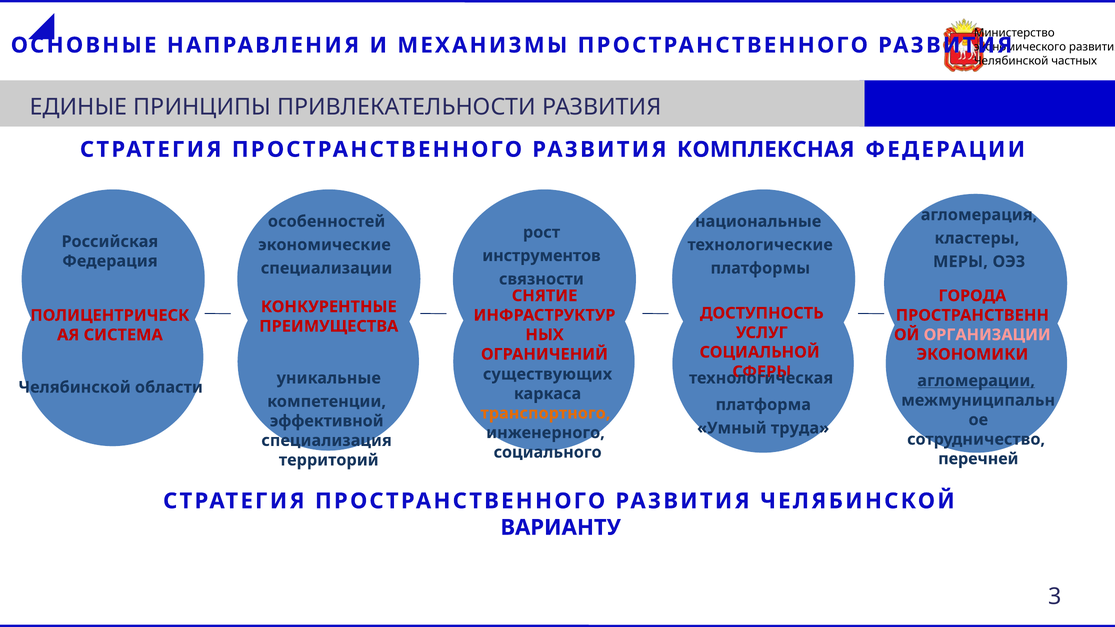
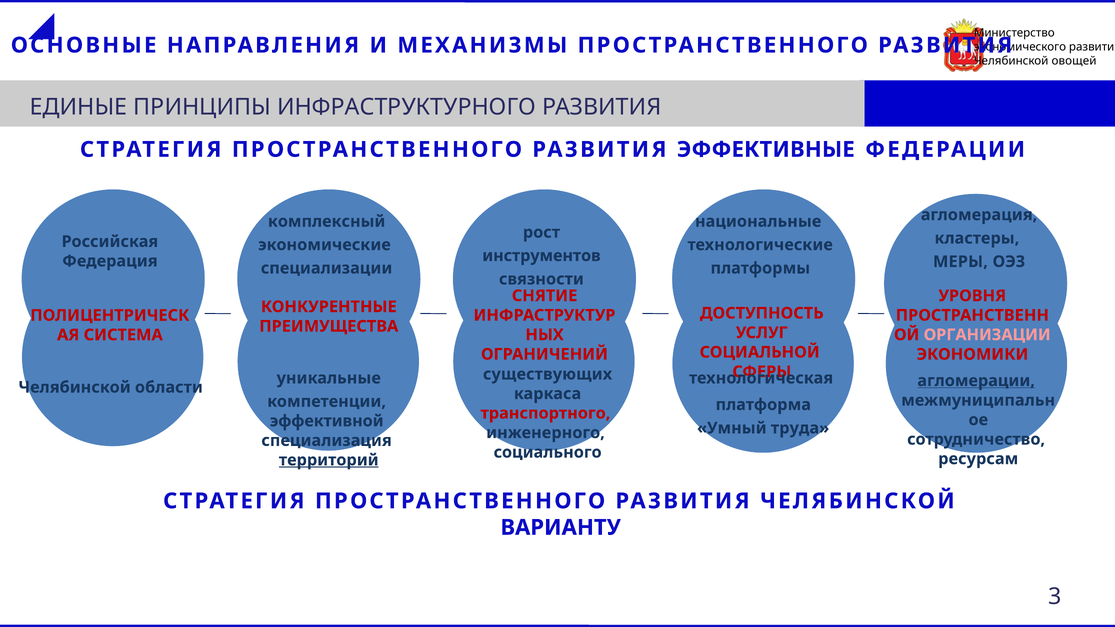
частных: частных -> овощей
ПРИВЛЕКАТЕЛЬНОСТИ: ПРИВЛЕКАТЕЛЬНОСТИ -> ИНФРАСТРУКТУРНОГО
КОМПЛЕКСНАЯ: КОМПЛЕКСНАЯ -> ЭФФЕКТИВНЫЕ
особенностей: особенностей -> комплексный
ГОРОДА: ГОРОДА -> УРОВНЯ
транспортного colour: orange -> red
перечней: перечней -> ресурсам
территорий underline: none -> present
